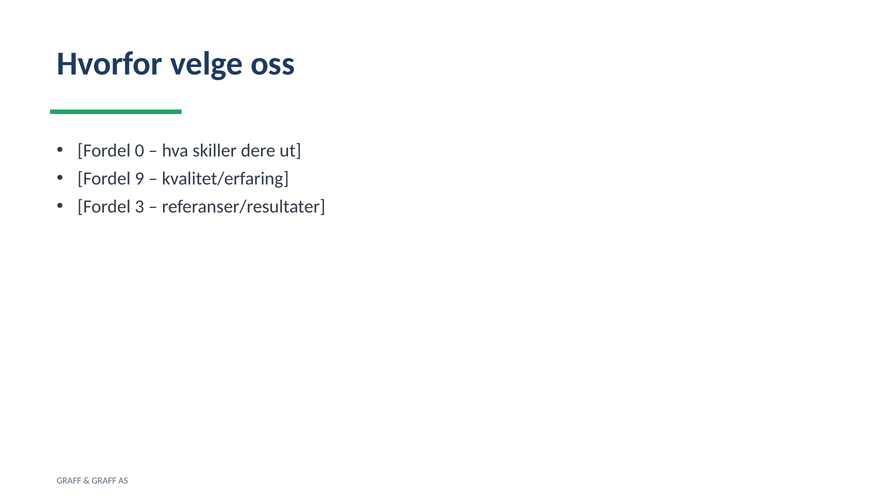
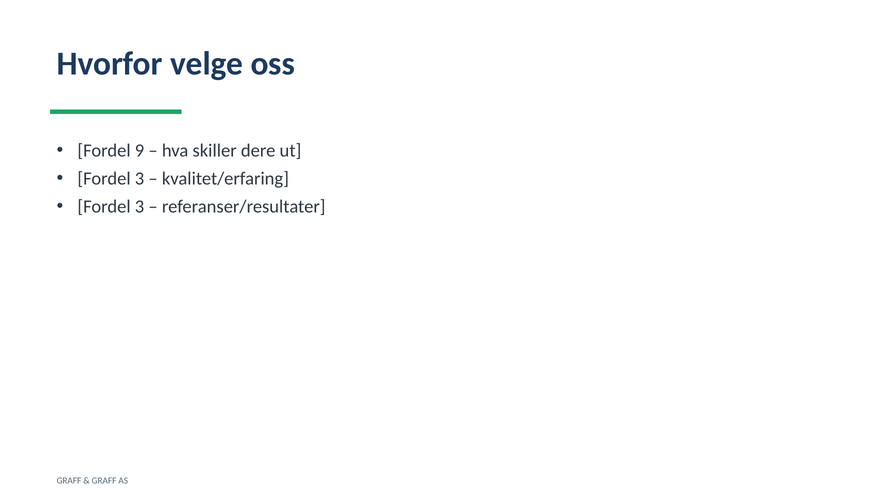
0: 0 -> 9
9 at (140, 179): 9 -> 3
